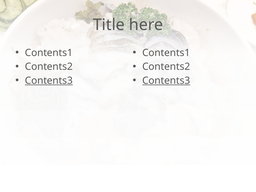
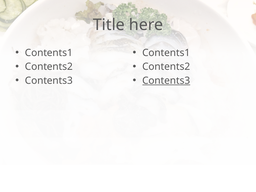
Contents3 at (49, 81) underline: present -> none
